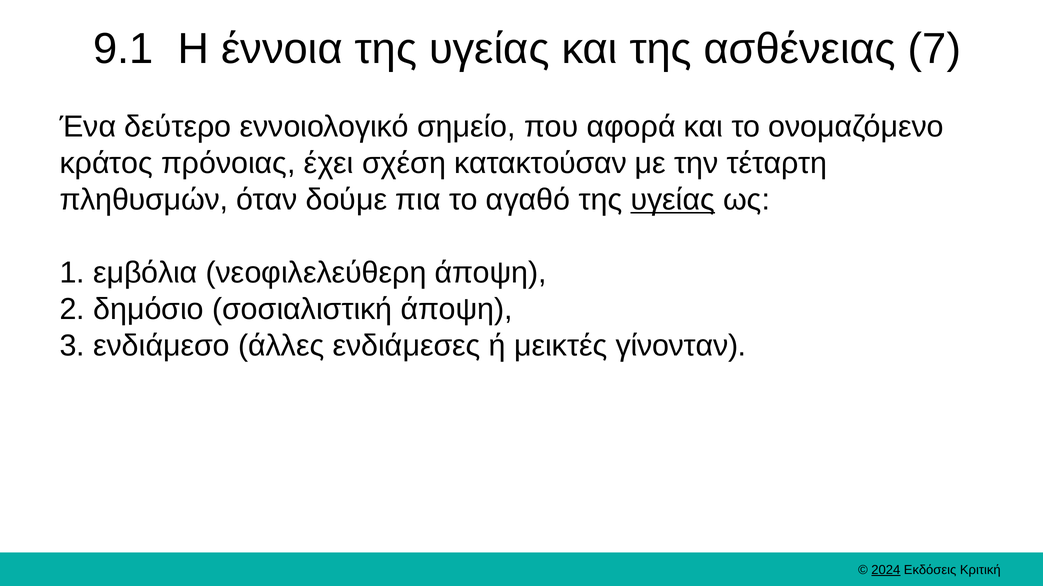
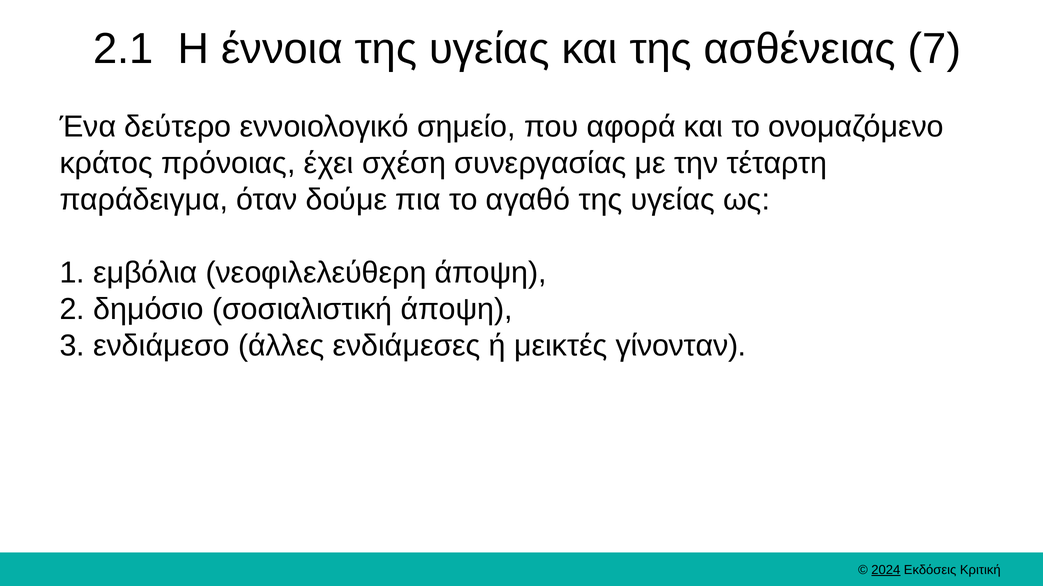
9.1: 9.1 -> 2.1
κατακτούσαν: κατακτούσαν -> συνεργασίας
πληθυσμών: πληθυσμών -> παράδειγμα
υγείας at (673, 200) underline: present -> none
